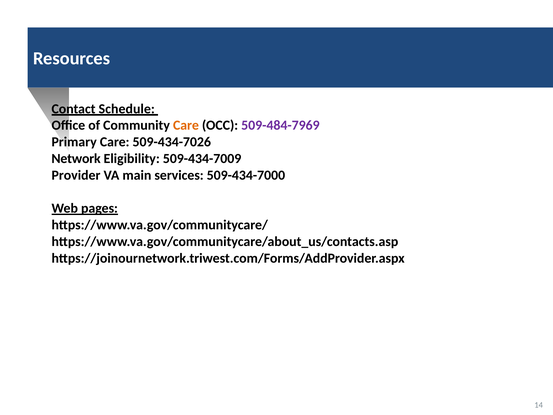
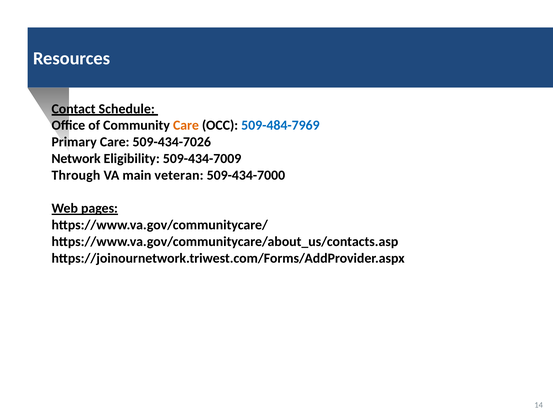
509-484-7969 colour: purple -> blue
Provider: Provider -> Through
services: services -> veteran
